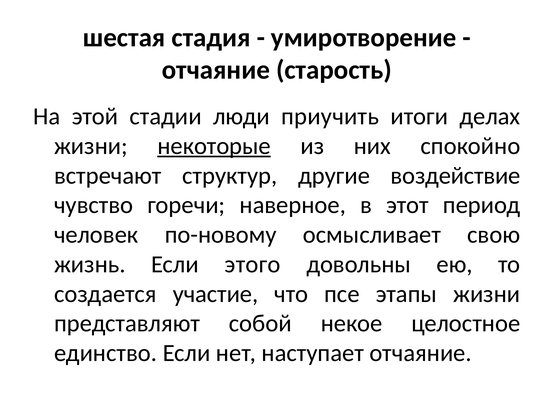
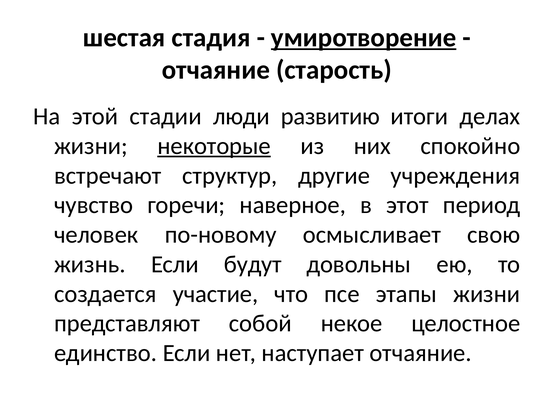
умиротворение underline: none -> present
приучить: приучить -> развитию
воздействие: воздействие -> учреждения
этого: этого -> будут
